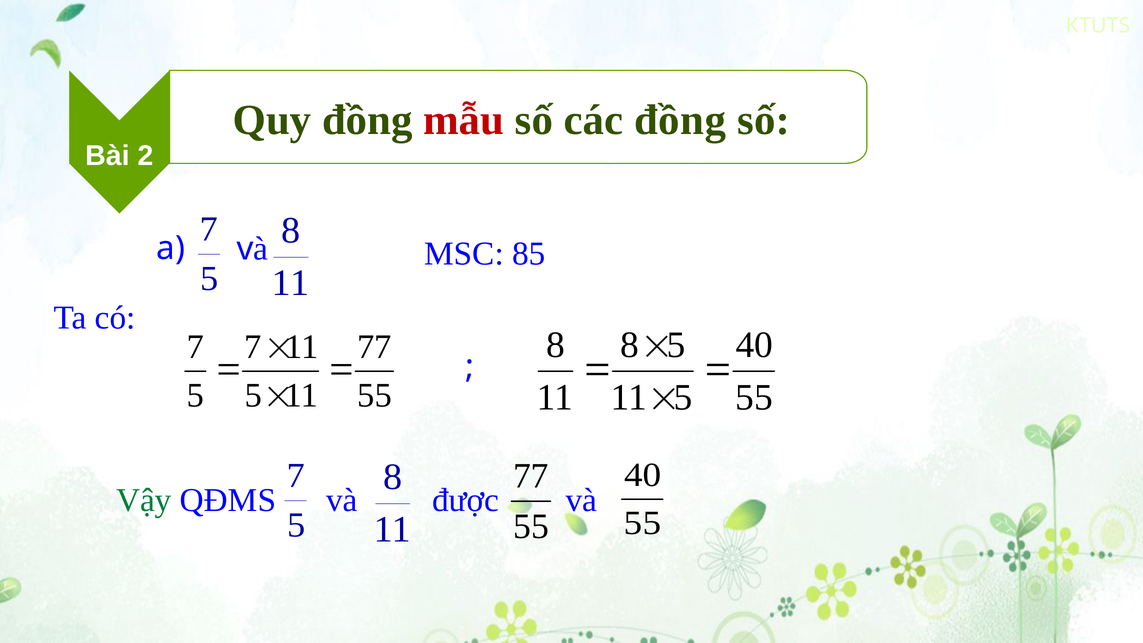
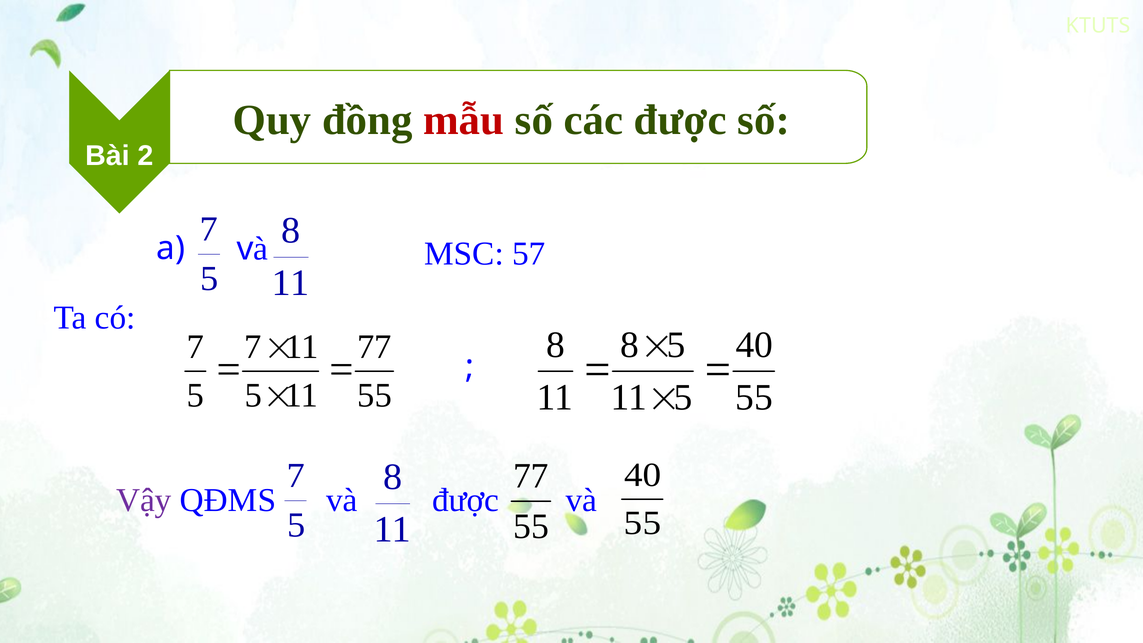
các đồng: đồng -> được
85: 85 -> 57
Vậy colour: green -> purple
